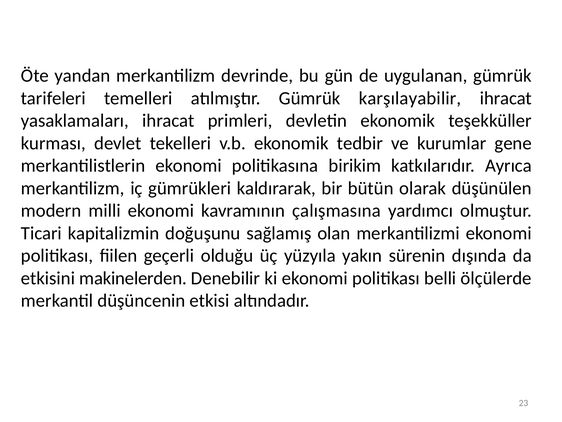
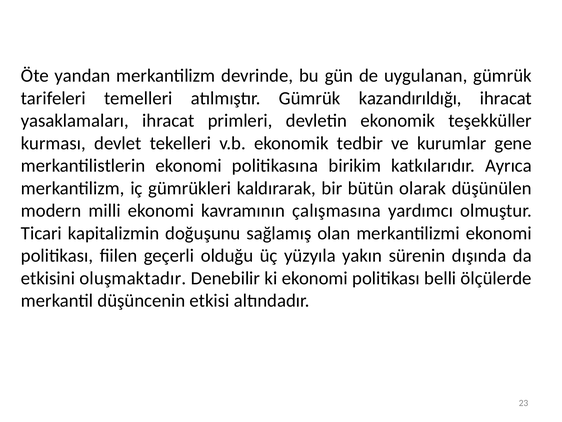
karşılayabilir: karşılayabilir -> kazandırıldığı
makinelerden: makinelerden -> oluşmaktadır
